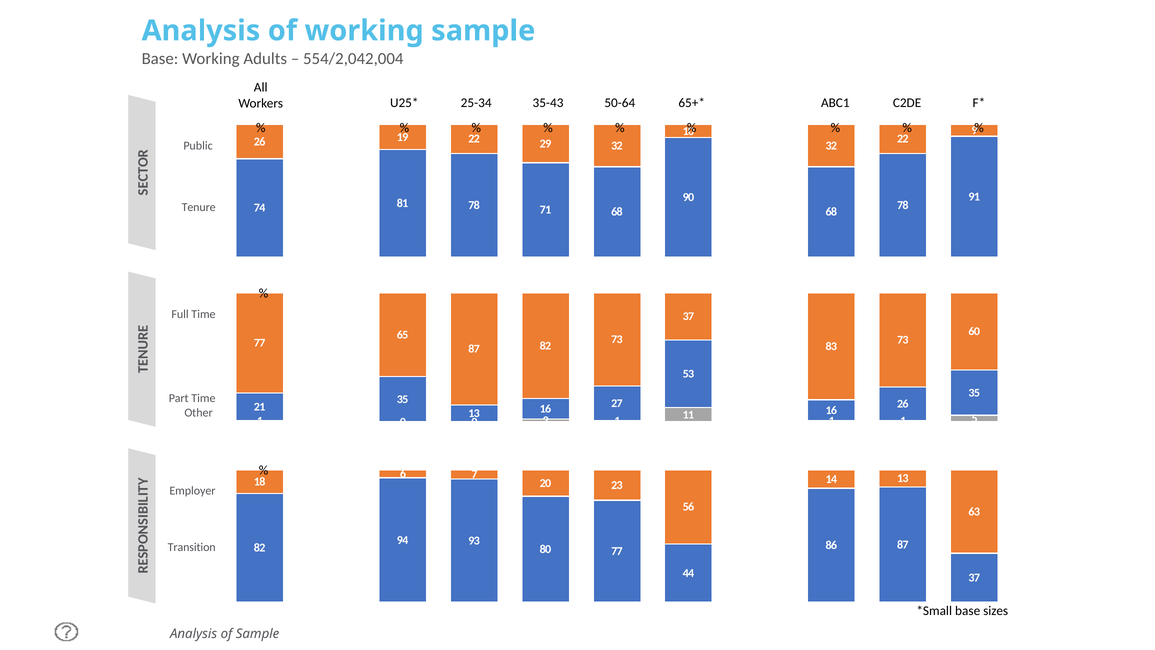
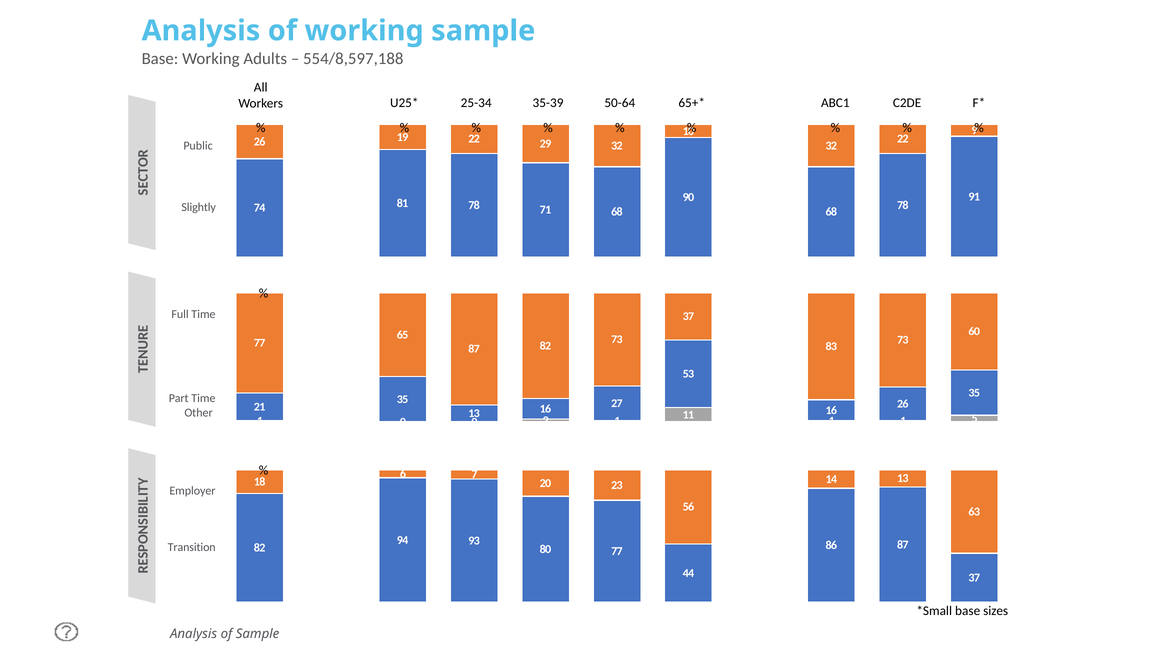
554/2,042,004: 554/2,042,004 -> 554/8,597,188
35-43: 35-43 -> 35-39
Tenure: Tenure -> Slightly
